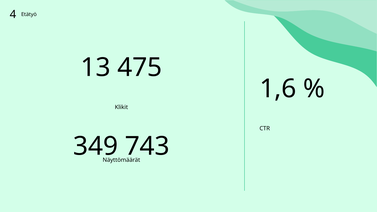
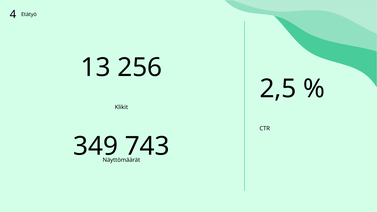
475: 475 -> 256
1,6: 1,6 -> 2,5
